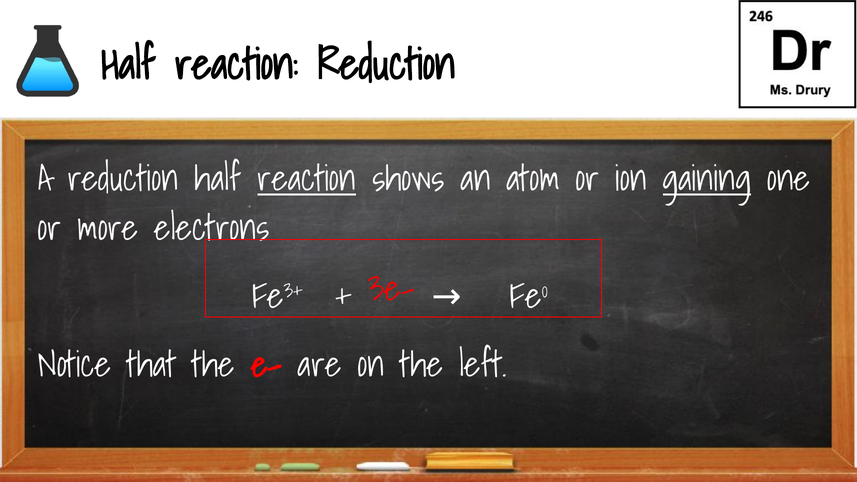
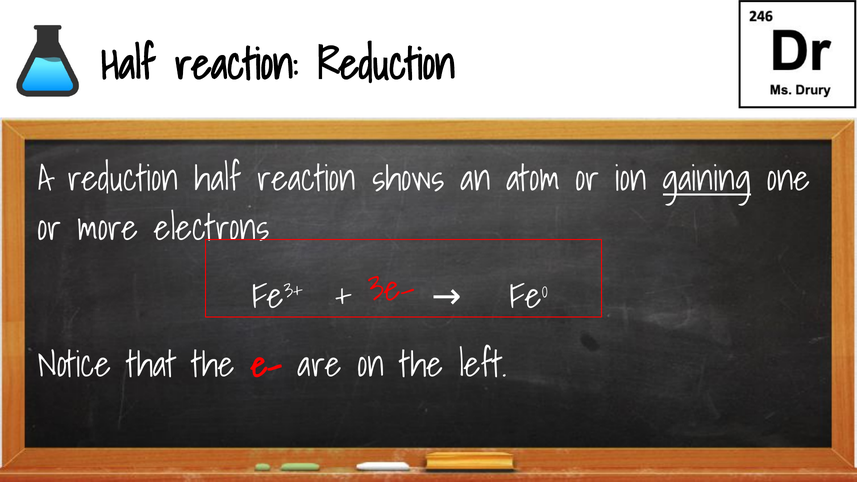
reaction at (307, 179) underline: present -> none
